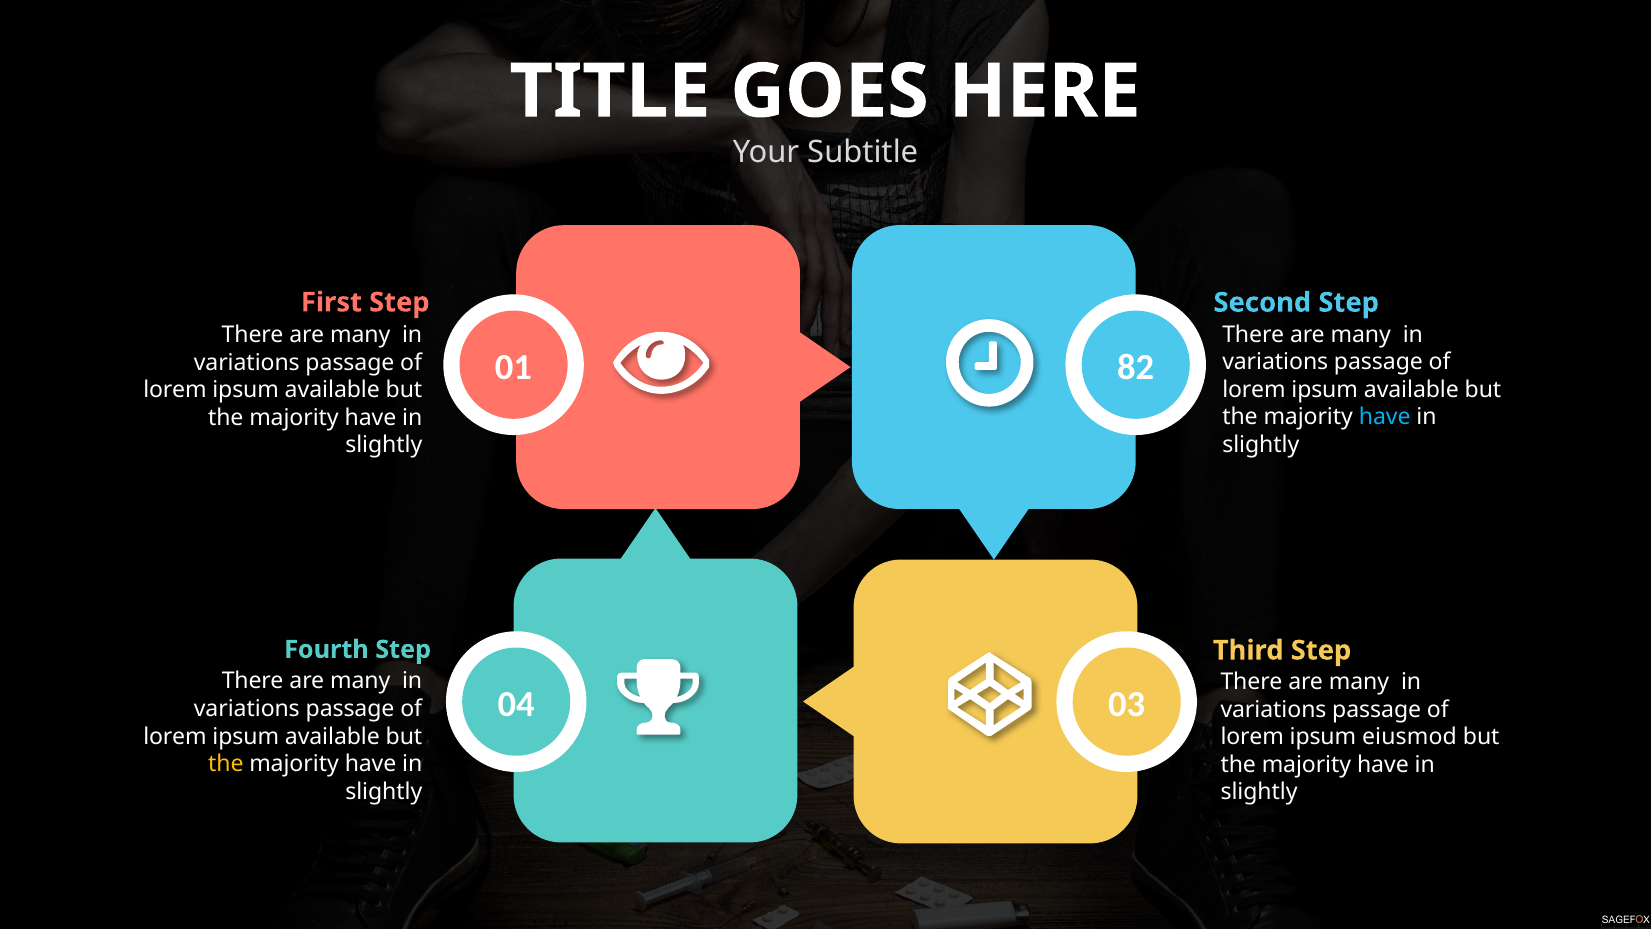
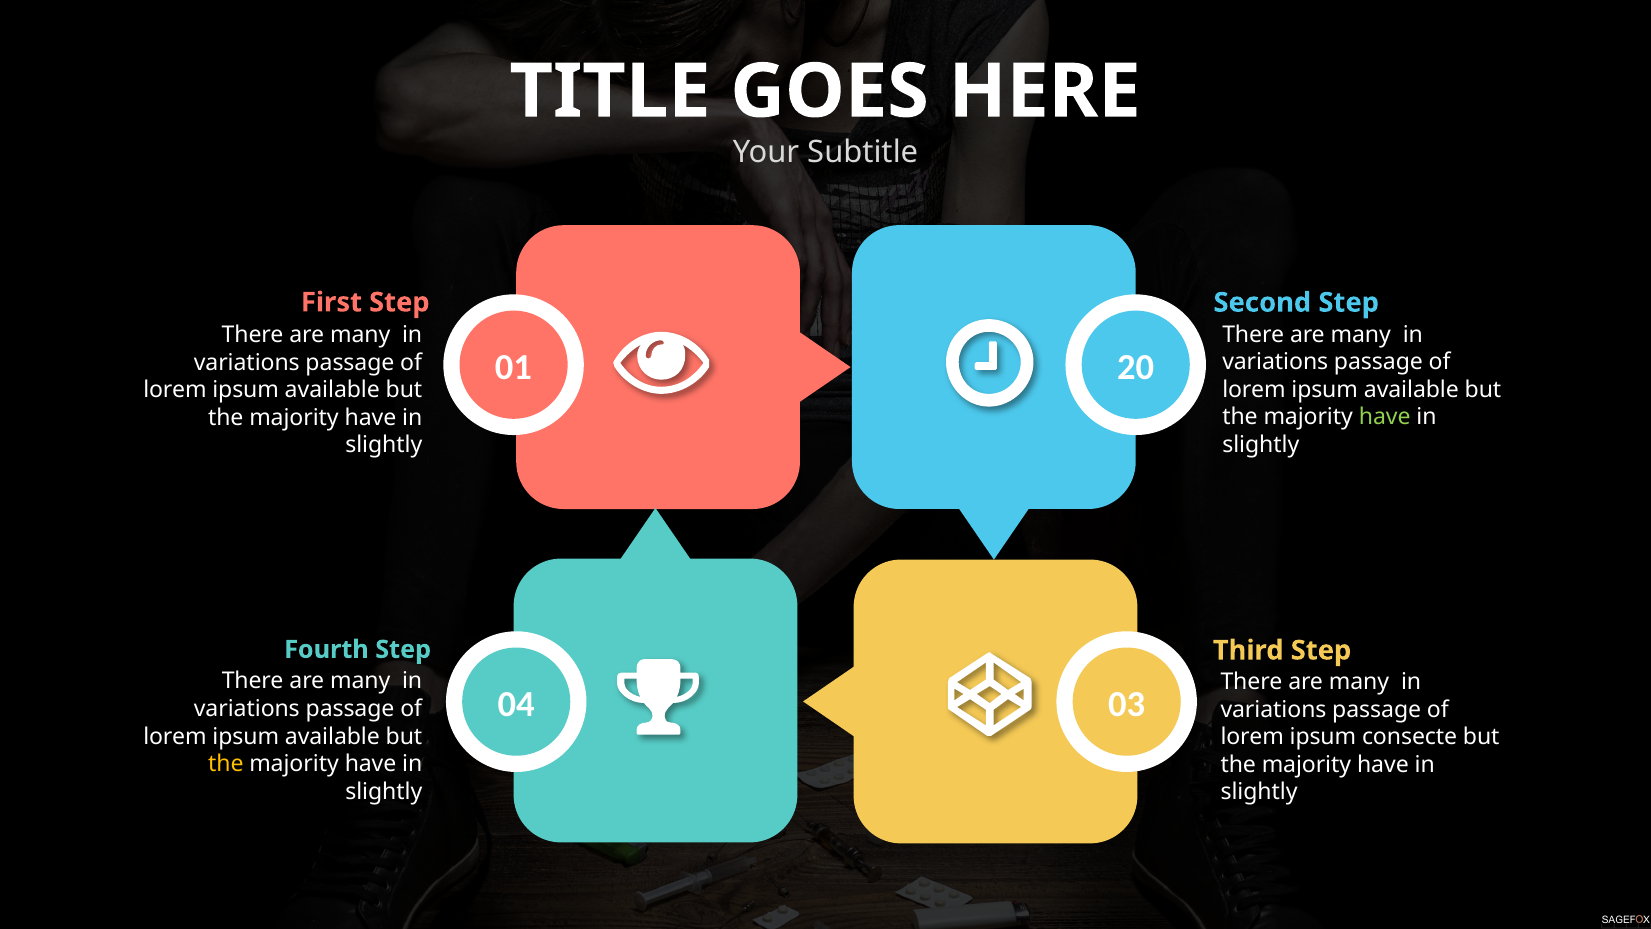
82: 82 -> 20
have at (1385, 417) colour: light blue -> light green
eiusmod: eiusmod -> consecte
